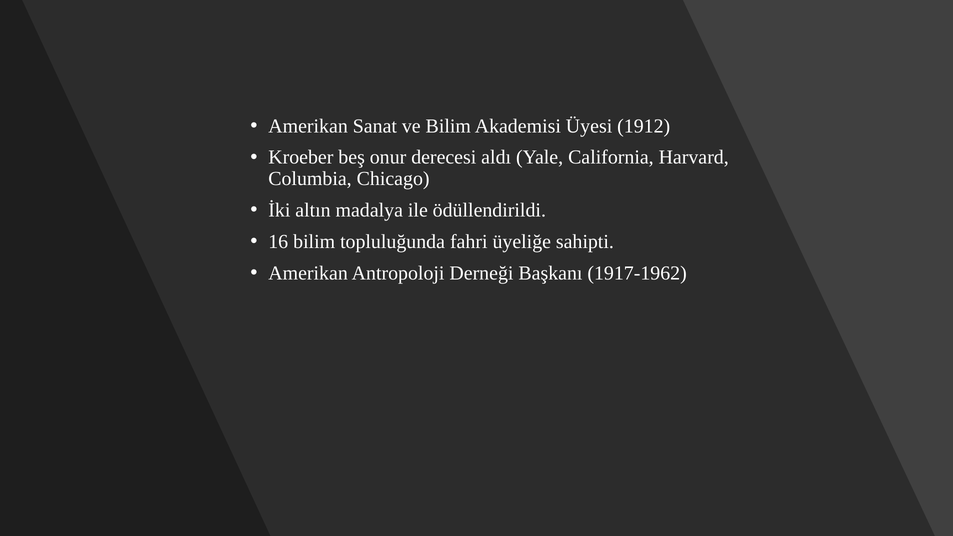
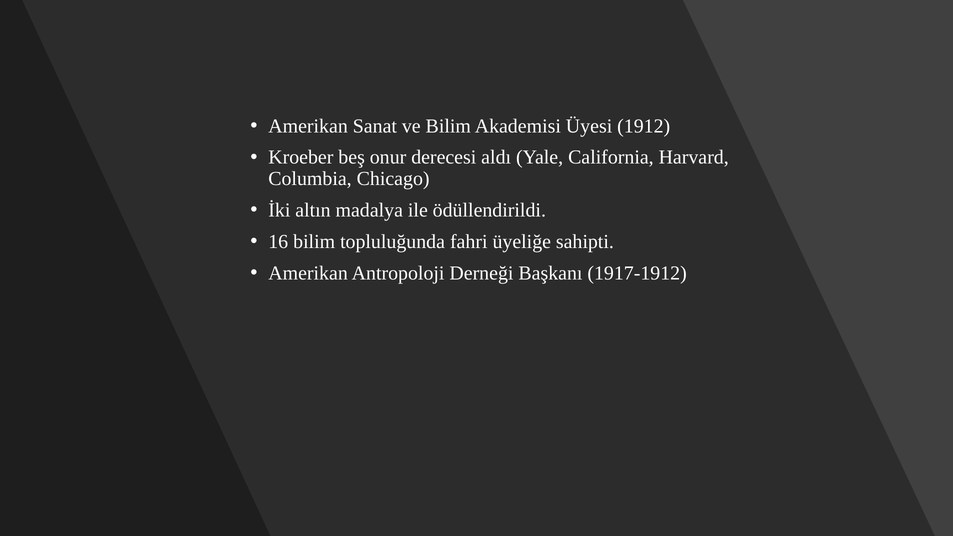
1917-1962: 1917-1962 -> 1917-1912
